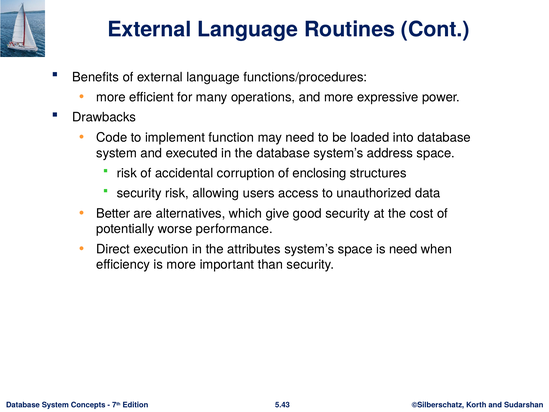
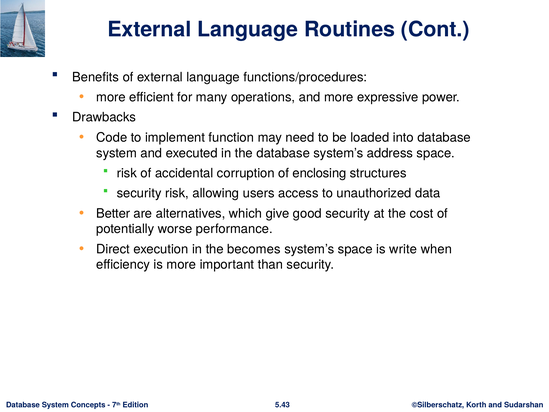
attributes: attributes -> becomes
is need: need -> write
